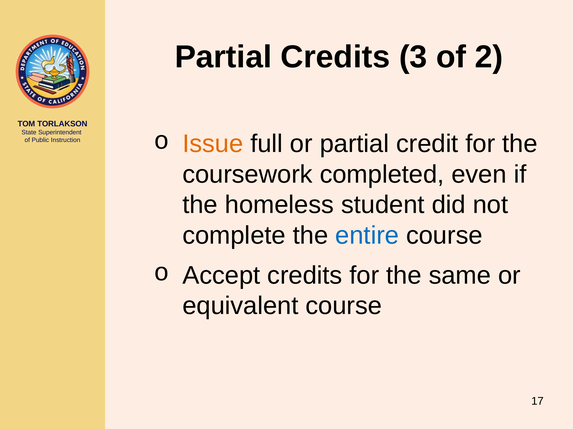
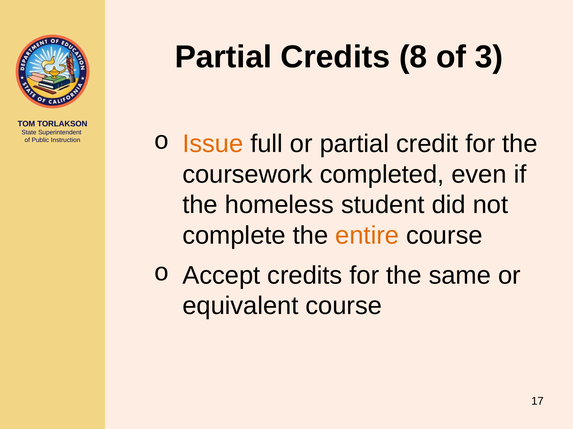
3: 3 -> 8
2: 2 -> 3
entire colour: blue -> orange
